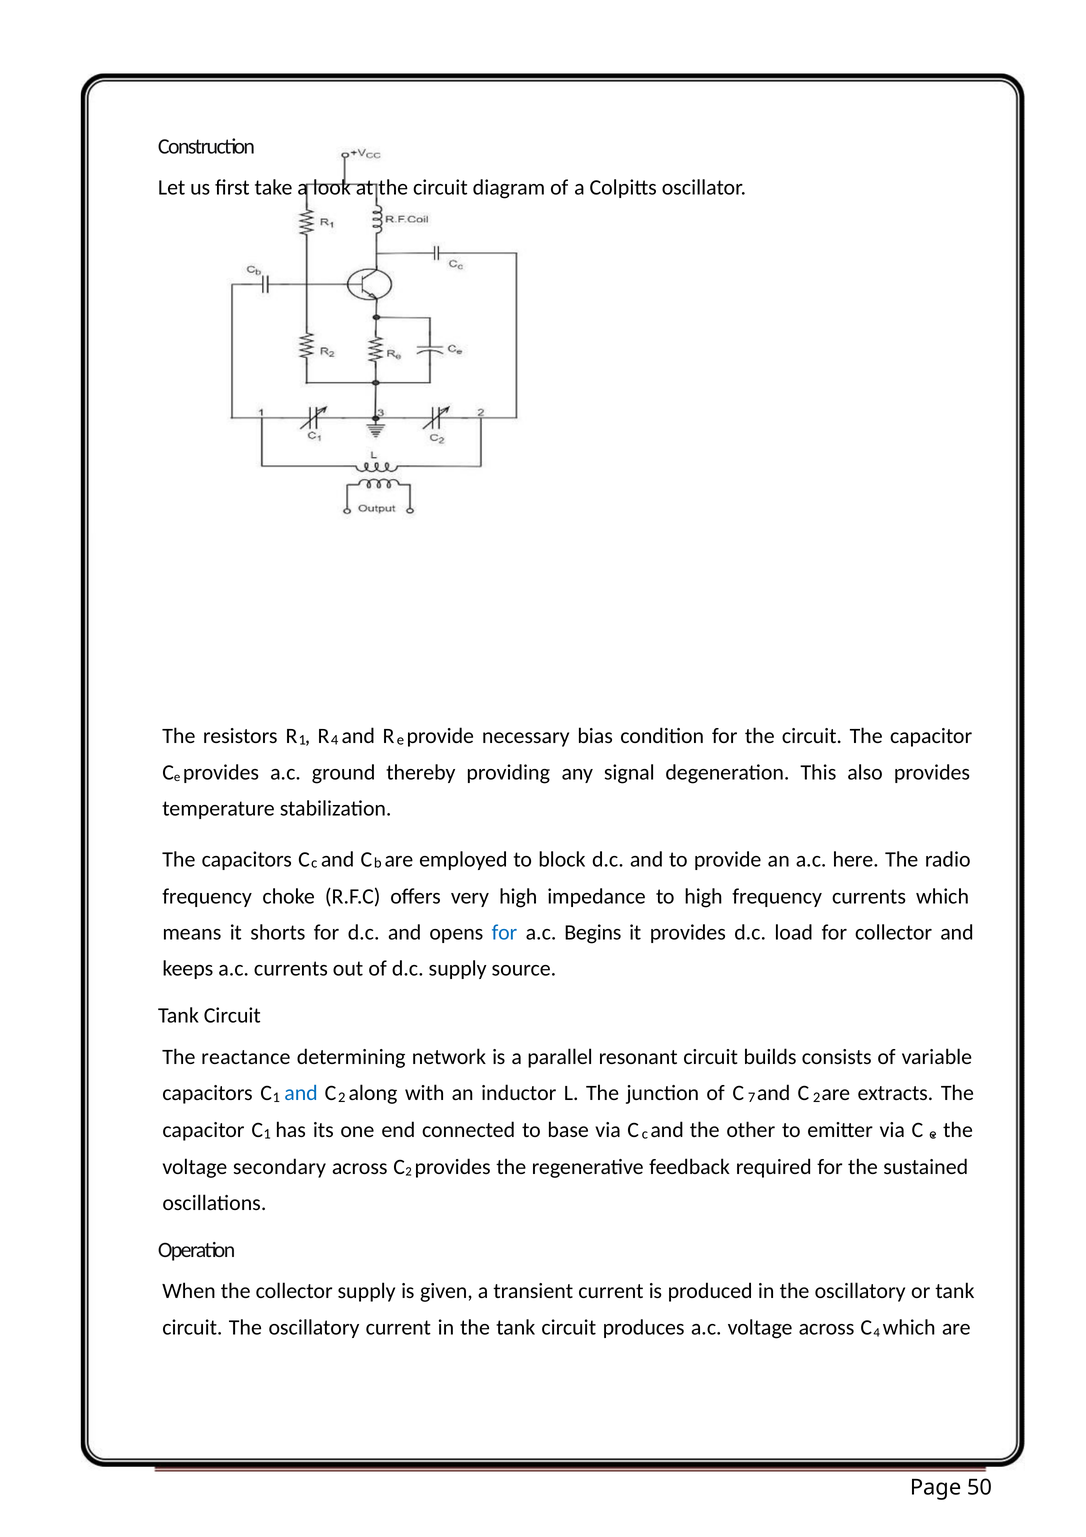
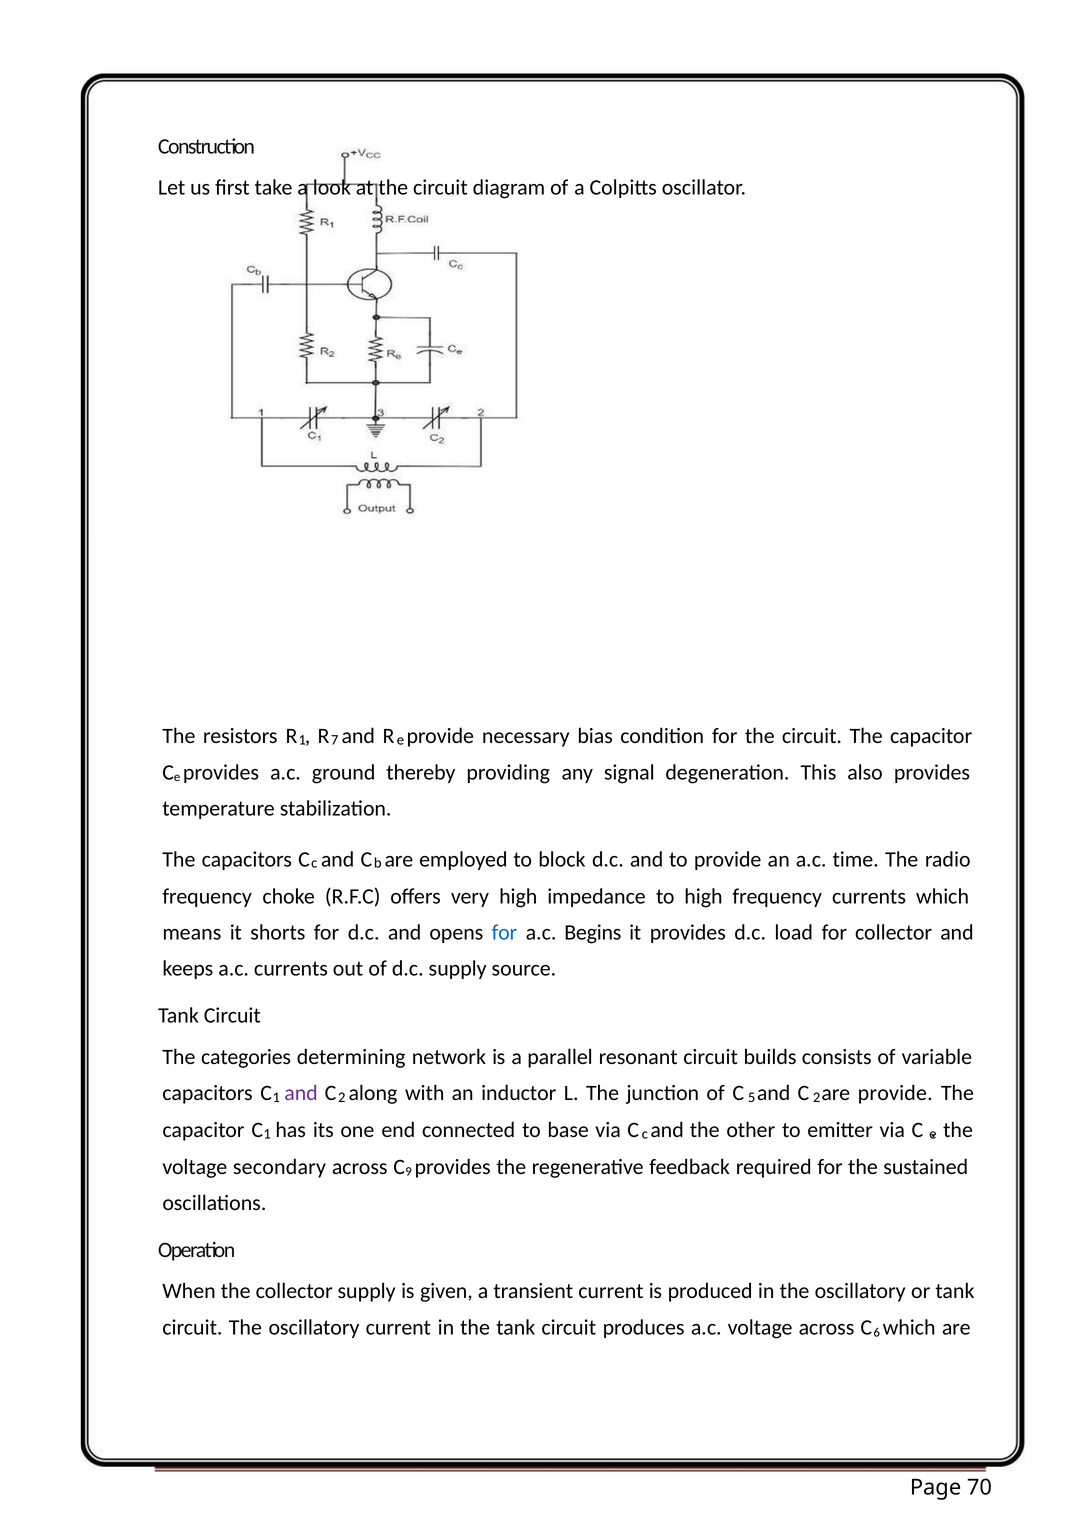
1 4: 4 -> 7
here: here -> time
reactance: reactance -> categories
and at (301, 1093) colour: blue -> purple
are extracts: extracts -> provide
7: 7 -> 5
C 2: 2 -> 9
C 4: 4 -> 6
50: 50 -> 70
